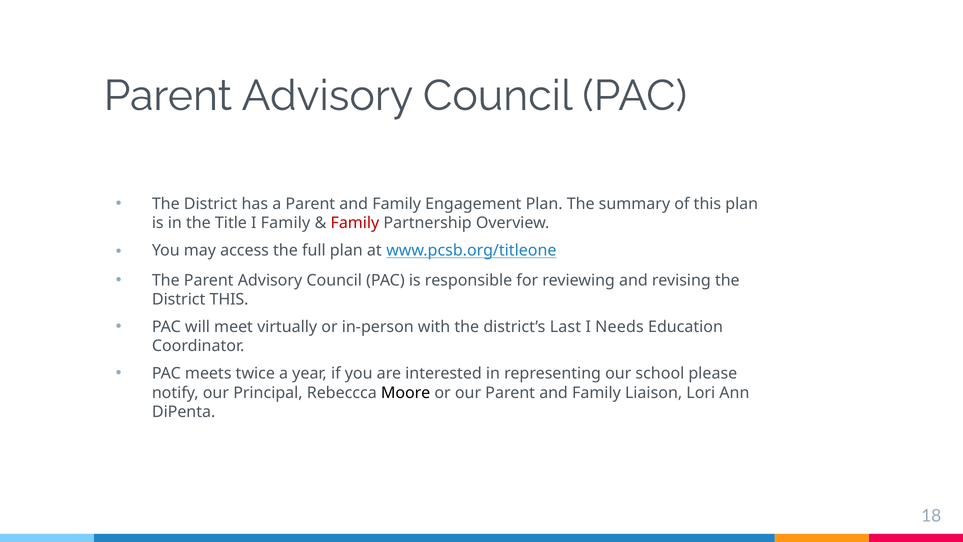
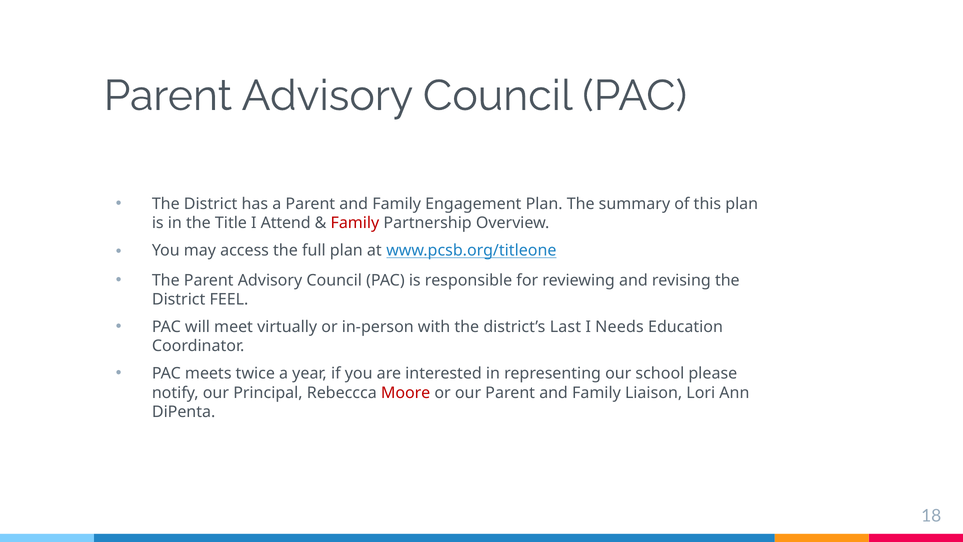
I Family: Family -> Attend
District THIS: THIS -> FEEL
Moore colour: black -> red
